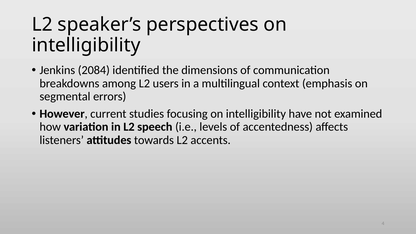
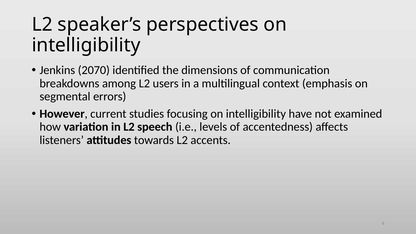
2084: 2084 -> 2070
